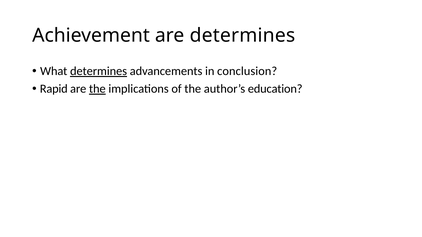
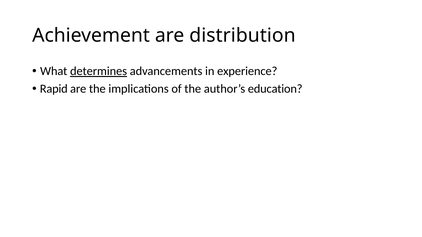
are determines: determines -> distribution
conclusion: conclusion -> experience
the at (97, 89) underline: present -> none
